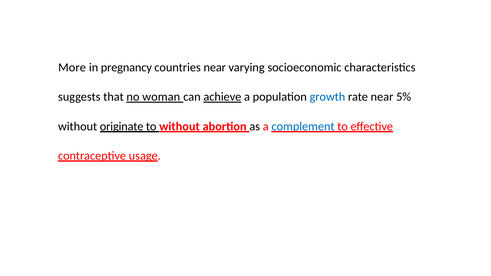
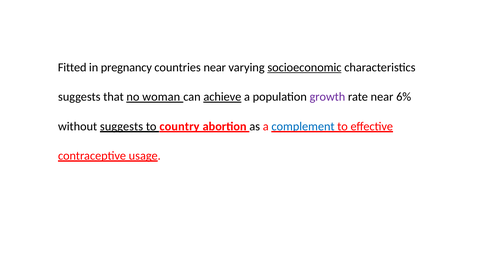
More: More -> Fitted
socioeconomic underline: none -> present
growth colour: blue -> purple
5%: 5% -> 6%
without originate: originate -> suggests
to without: without -> country
